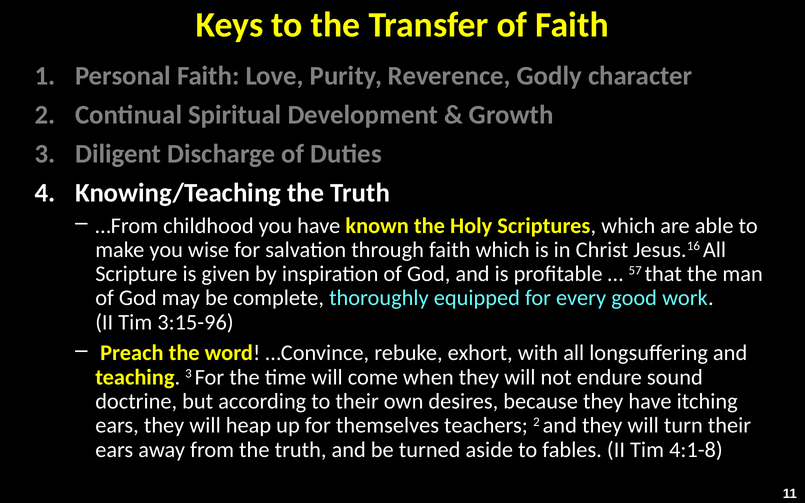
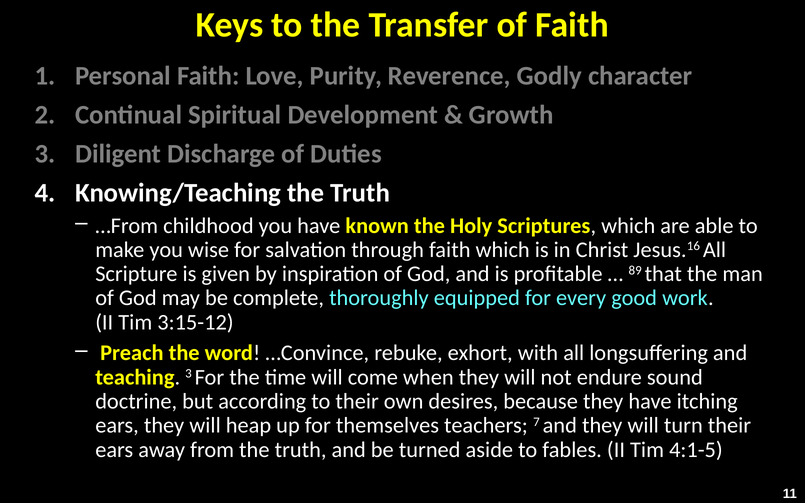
57: 57 -> 89
3:15-96: 3:15-96 -> 3:15-12
teachers 2: 2 -> 7
4:1-8: 4:1-8 -> 4:1-5
